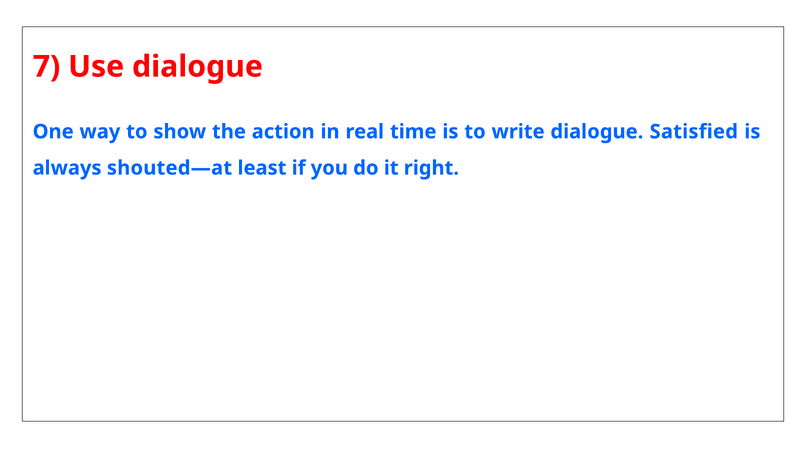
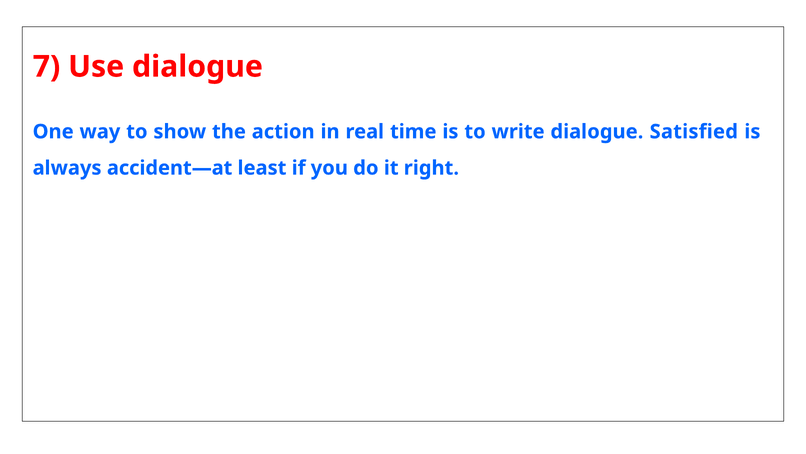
shouted—at: shouted—at -> accident—at
